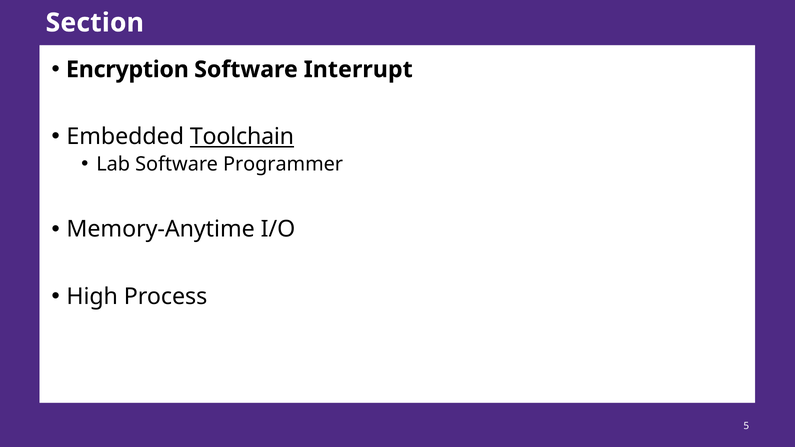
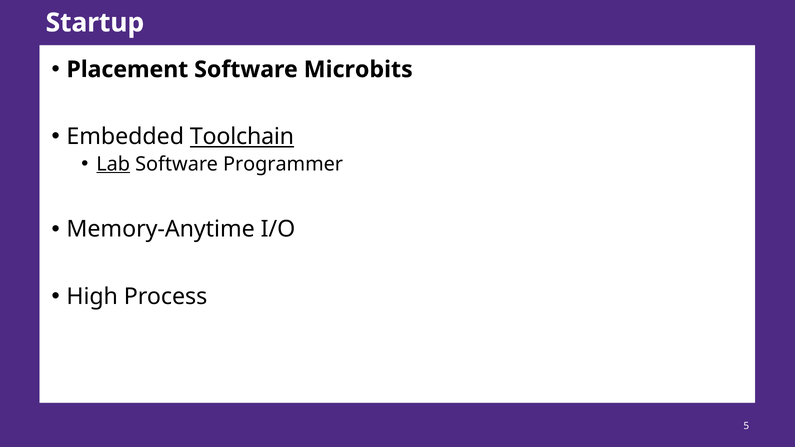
Section: Section -> Startup
Encryption: Encryption -> Placement
Interrupt: Interrupt -> Microbits
Lab underline: none -> present
